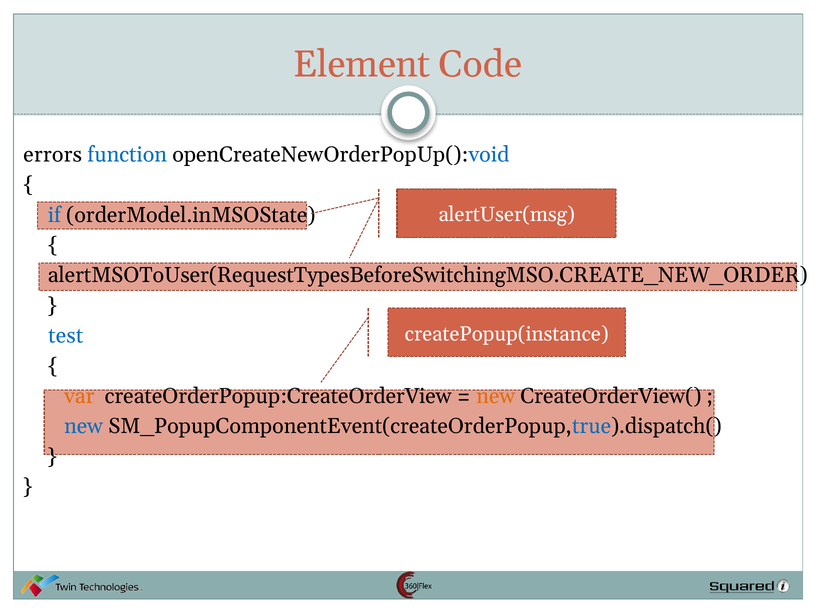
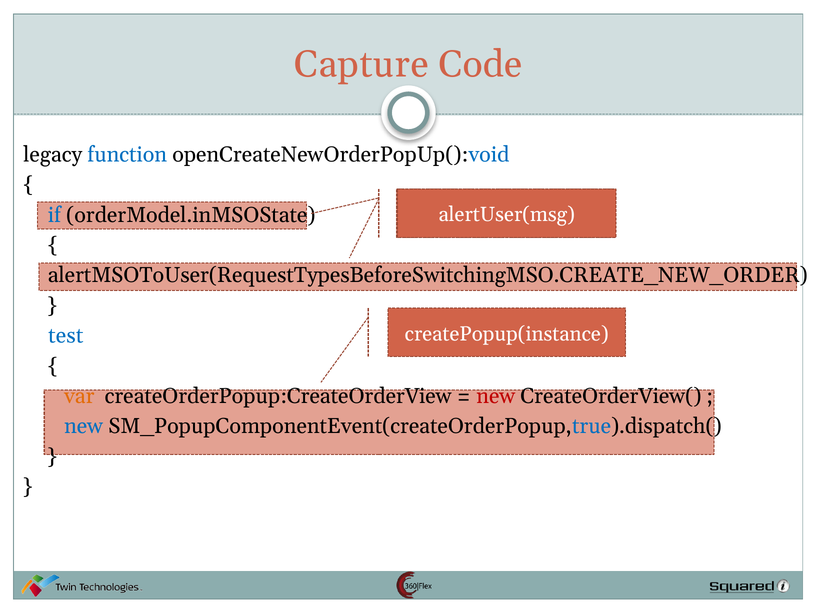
Element: Element -> Capture
errors: errors -> legacy
new at (496, 396) colour: orange -> red
